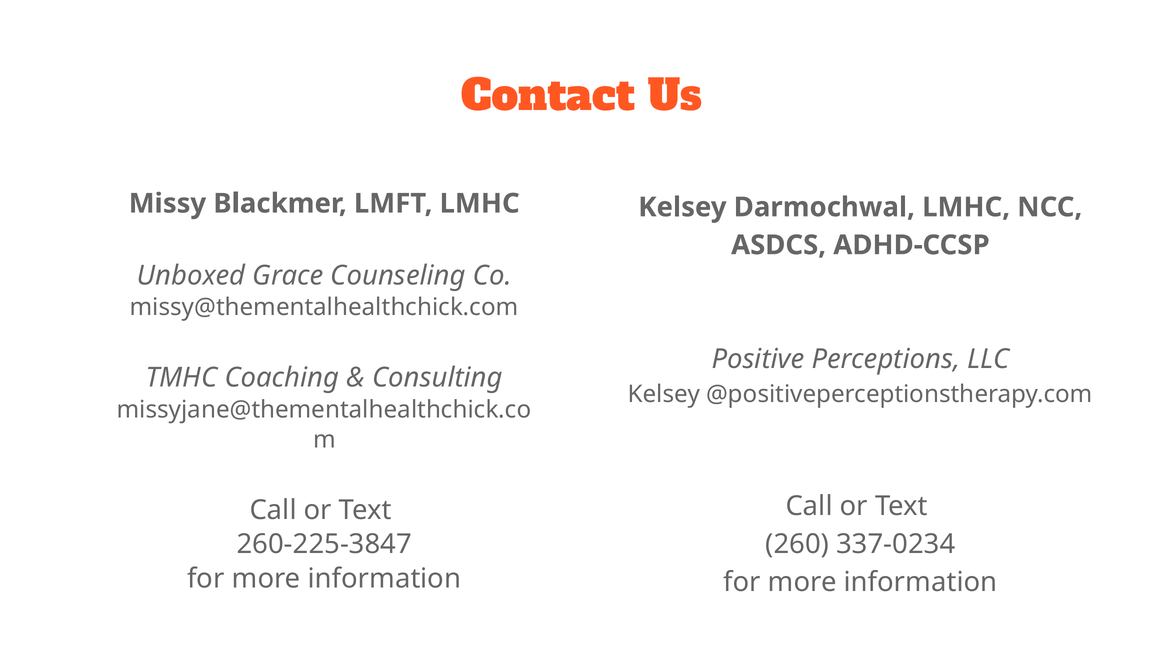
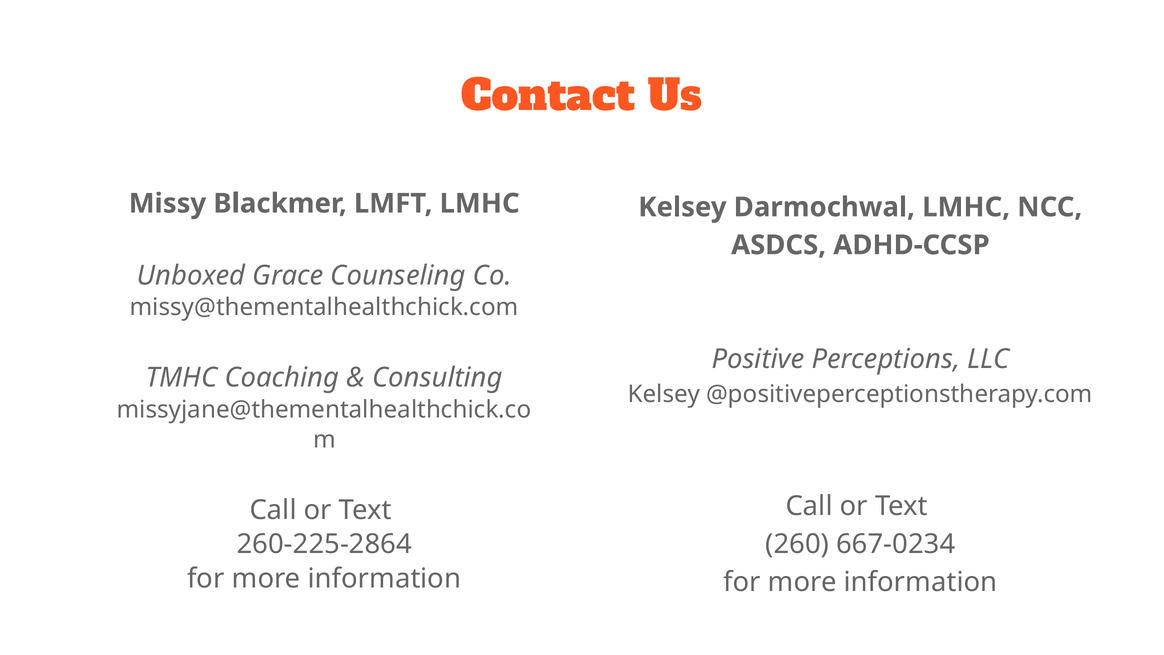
337-0234: 337-0234 -> 667-0234
260-225-3847: 260-225-3847 -> 260-225-2864
